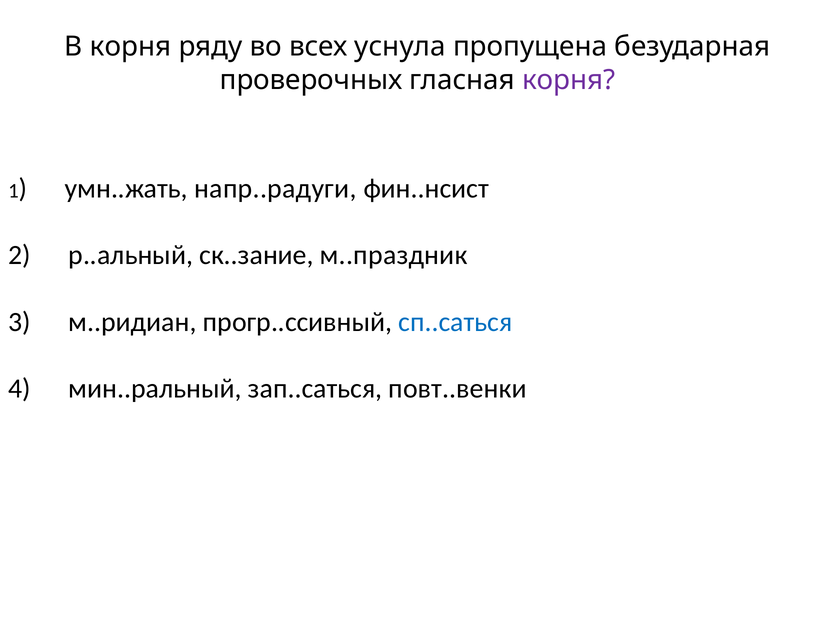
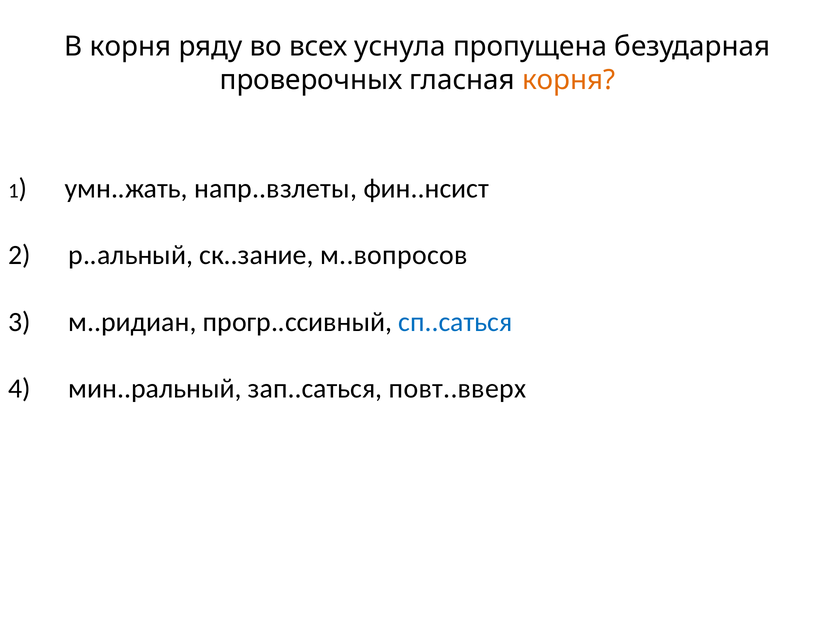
корня at (569, 80) colour: purple -> orange
напр..радуги: напр..радуги -> напр..взлеты
м..праздник: м..праздник -> м..вопросов
повт..венки: повт..венки -> повт..вверх
